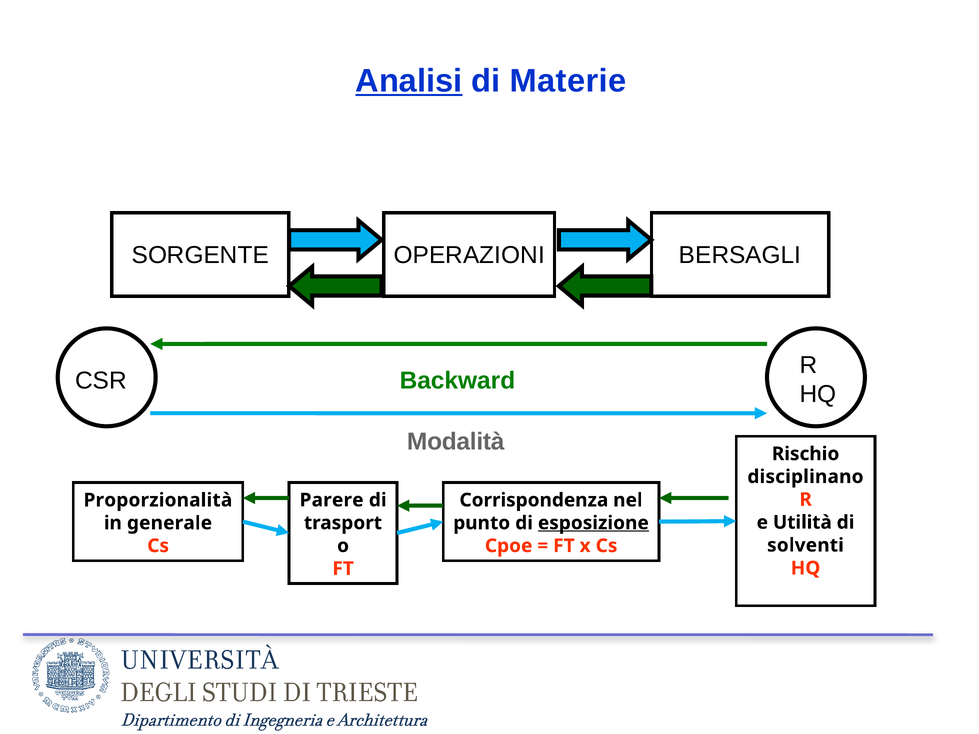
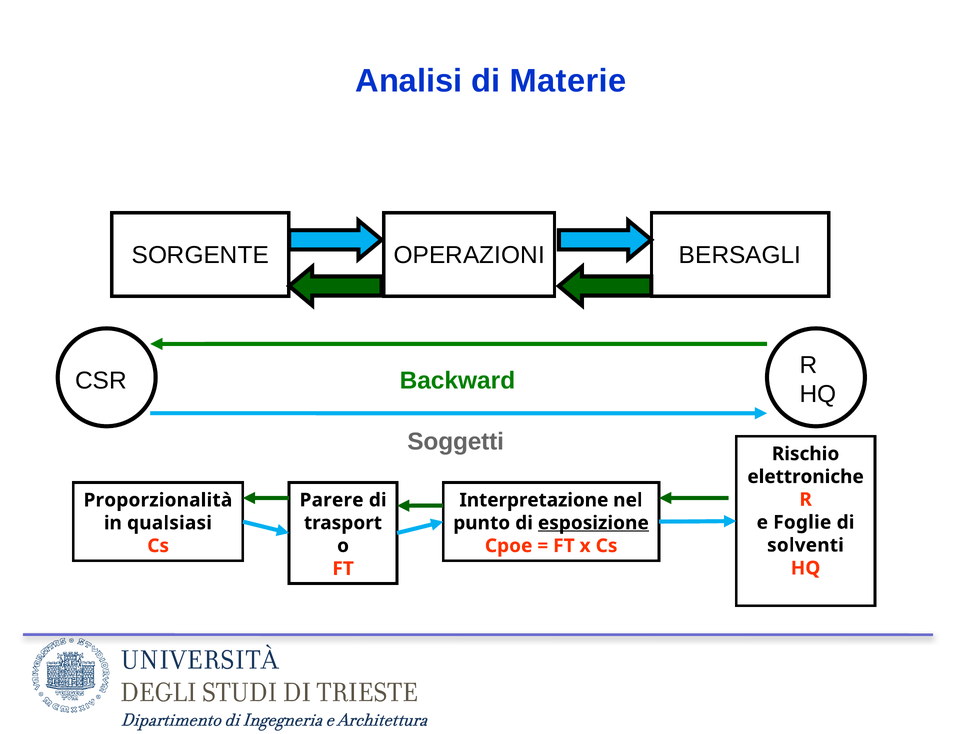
Analisi underline: present -> none
Modalità: Modalità -> Soggetti
disciplinano: disciplinano -> elettroniche
Corrispondenza: Corrispondenza -> Interpretazione
Utilità: Utilità -> Foglie
generale: generale -> qualsiasi
